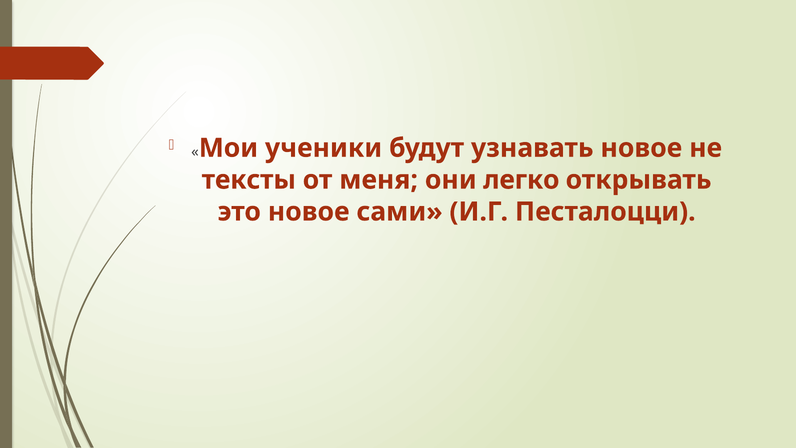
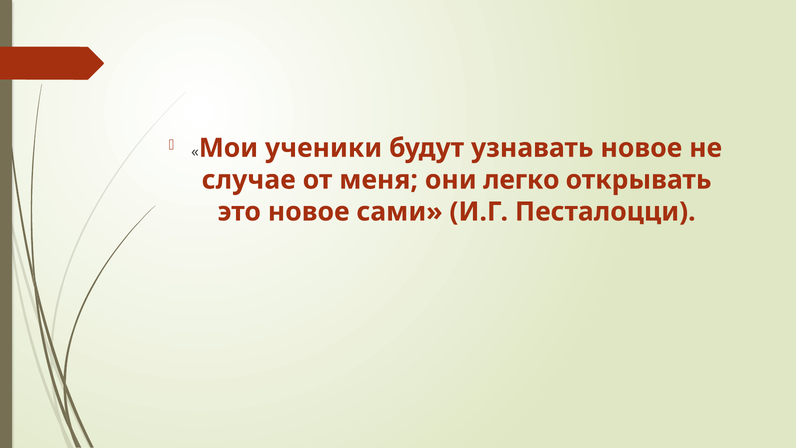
тексты: тексты -> случае
